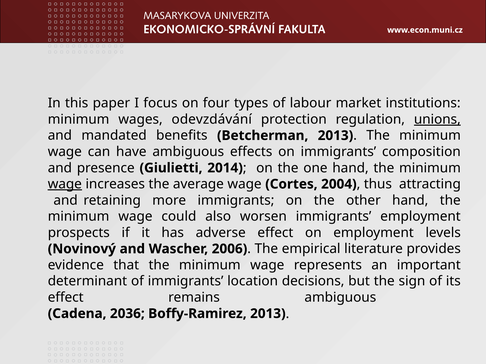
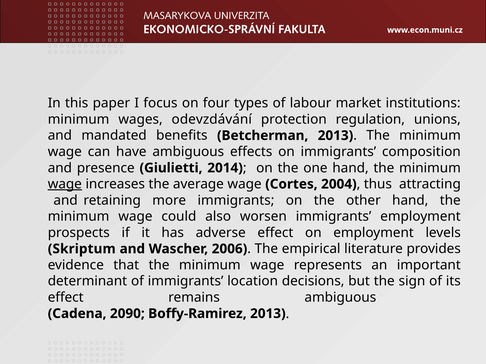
unions underline: present -> none
Novinový: Novinový -> Skriptum
2036: 2036 -> 2090
